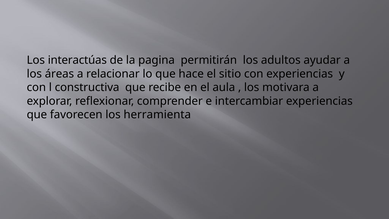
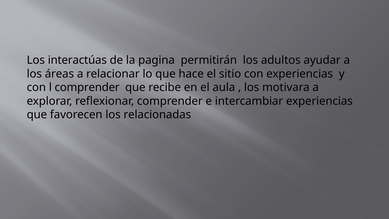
l constructiva: constructiva -> comprender
herramienta: herramienta -> relacionadas
